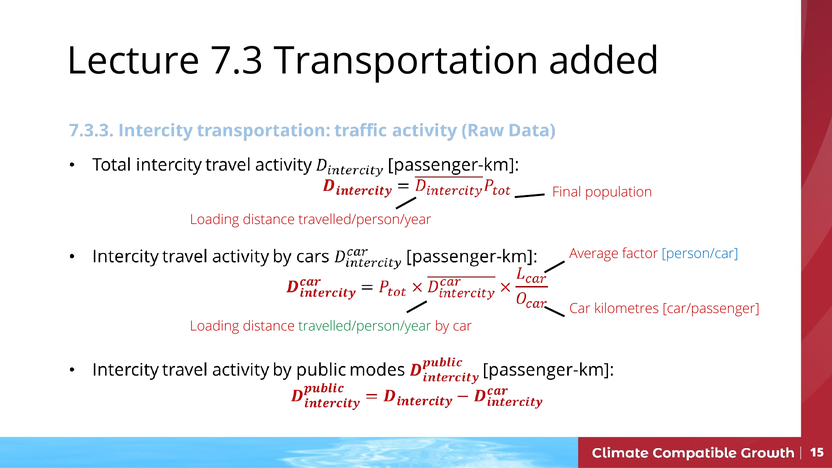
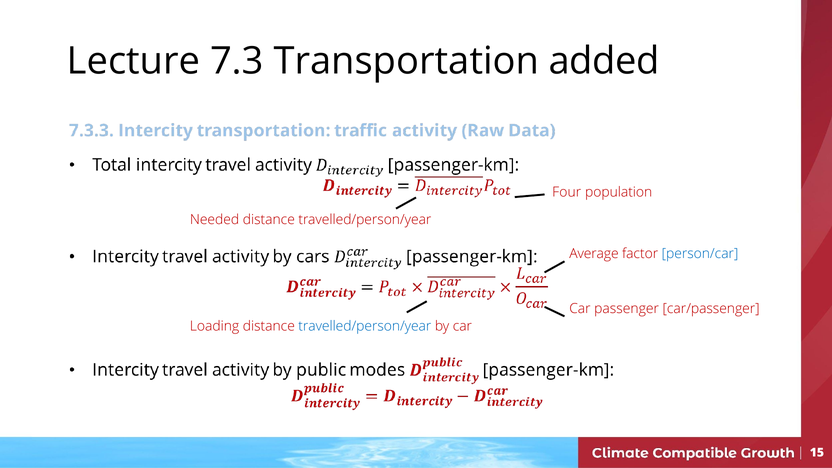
Final: Final -> Four
Loading at (215, 220): Loading -> Needed
kilometres: kilometres -> passenger
travelled/person/year at (365, 326) colour: green -> blue
